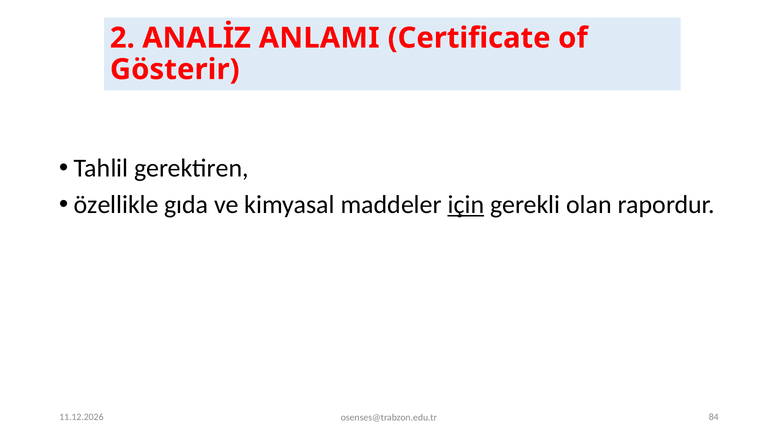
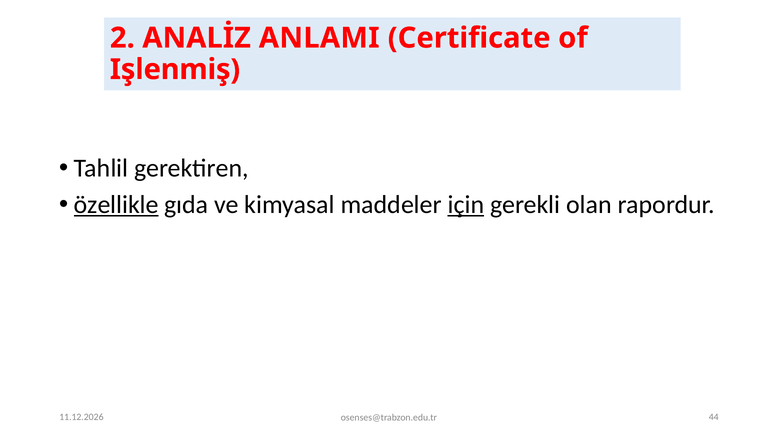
Gösterir: Gösterir -> Işlenmiş
özellikle underline: none -> present
84: 84 -> 44
